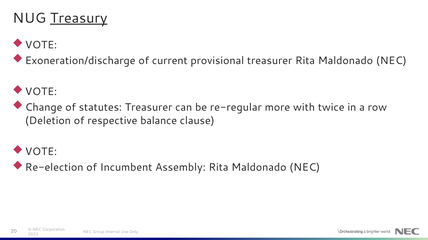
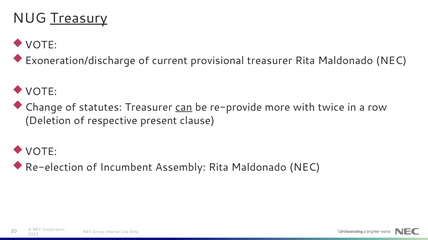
can underline: none -> present
re-regular: re-regular -> re-provide
balance: balance -> present
